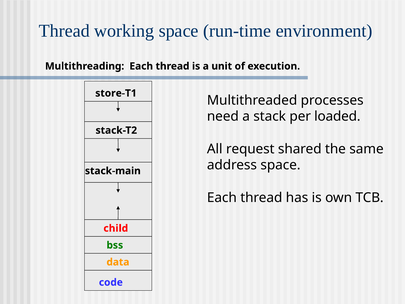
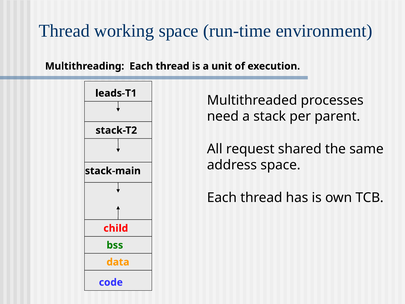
store-T1: store-T1 -> leads-T1
loaded: loaded -> parent
